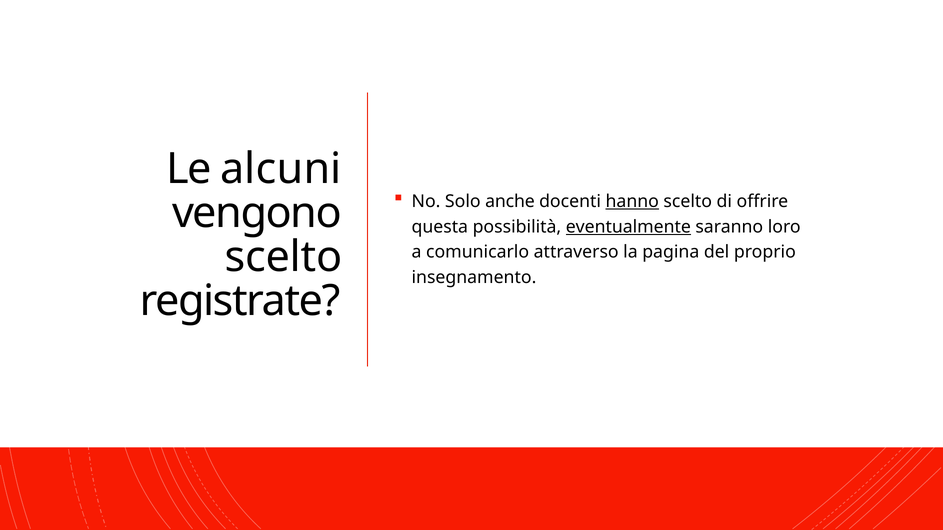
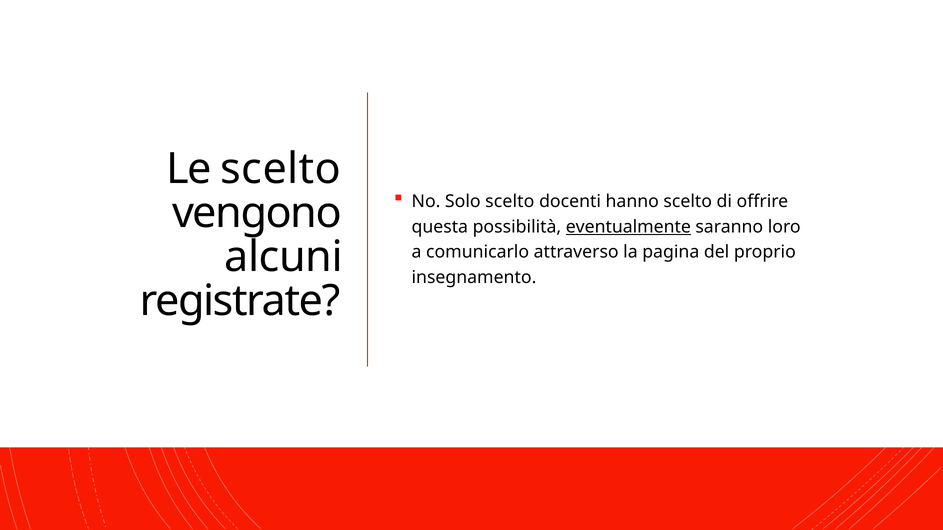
Le alcuni: alcuni -> scelto
Solo anche: anche -> scelto
hanno underline: present -> none
scelto at (284, 257): scelto -> alcuni
